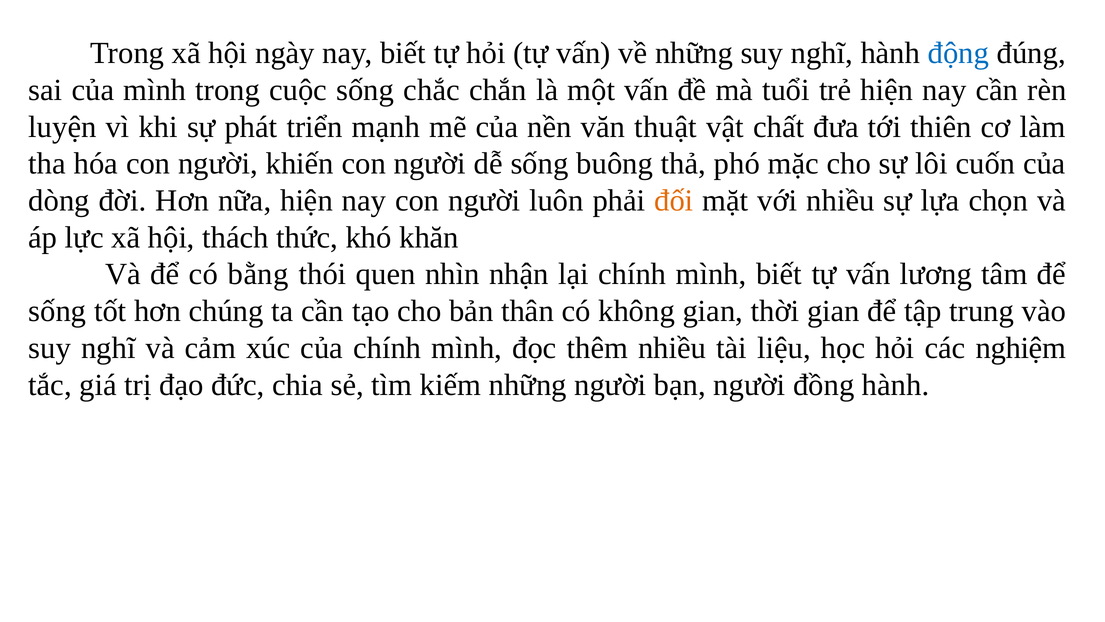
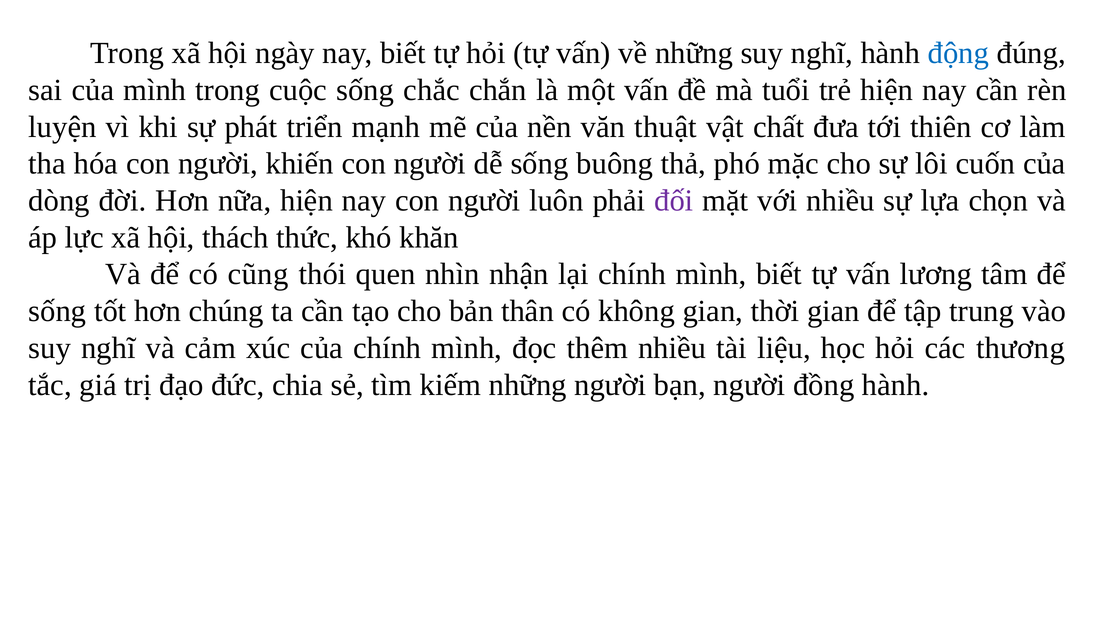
đối colour: orange -> purple
bằng: bằng -> cũng
nghiệm: nghiệm -> thương
